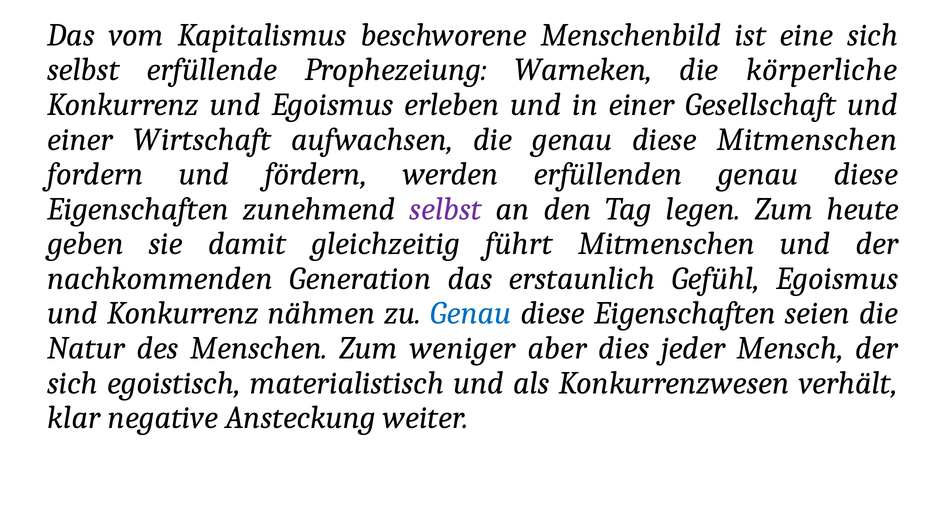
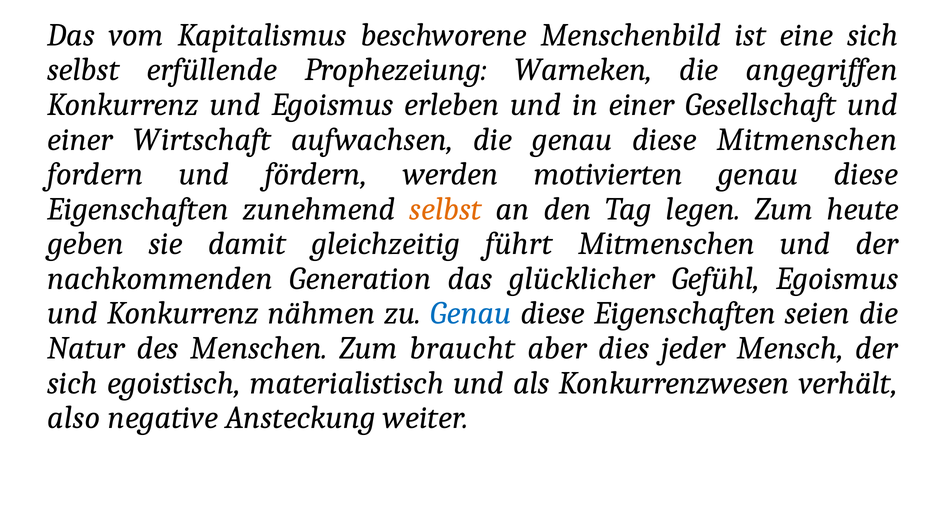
körperliche: körperliche -> angegriffen
erfüllenden: erfüllenden -> motivierten
selbst at (446, 209) colour: purple -> orange
erstaunlich: erstaunlich -> glücklicher
weniger: weniger -> braucht
klar: klar -> also
